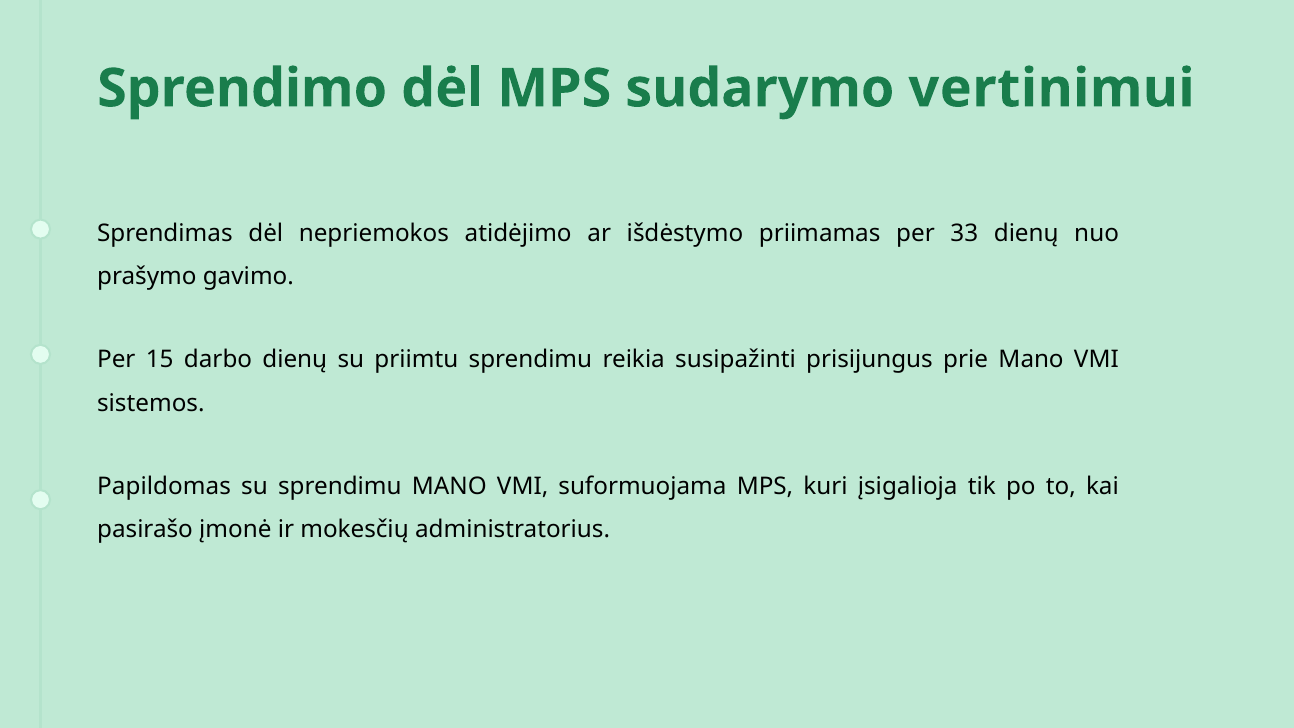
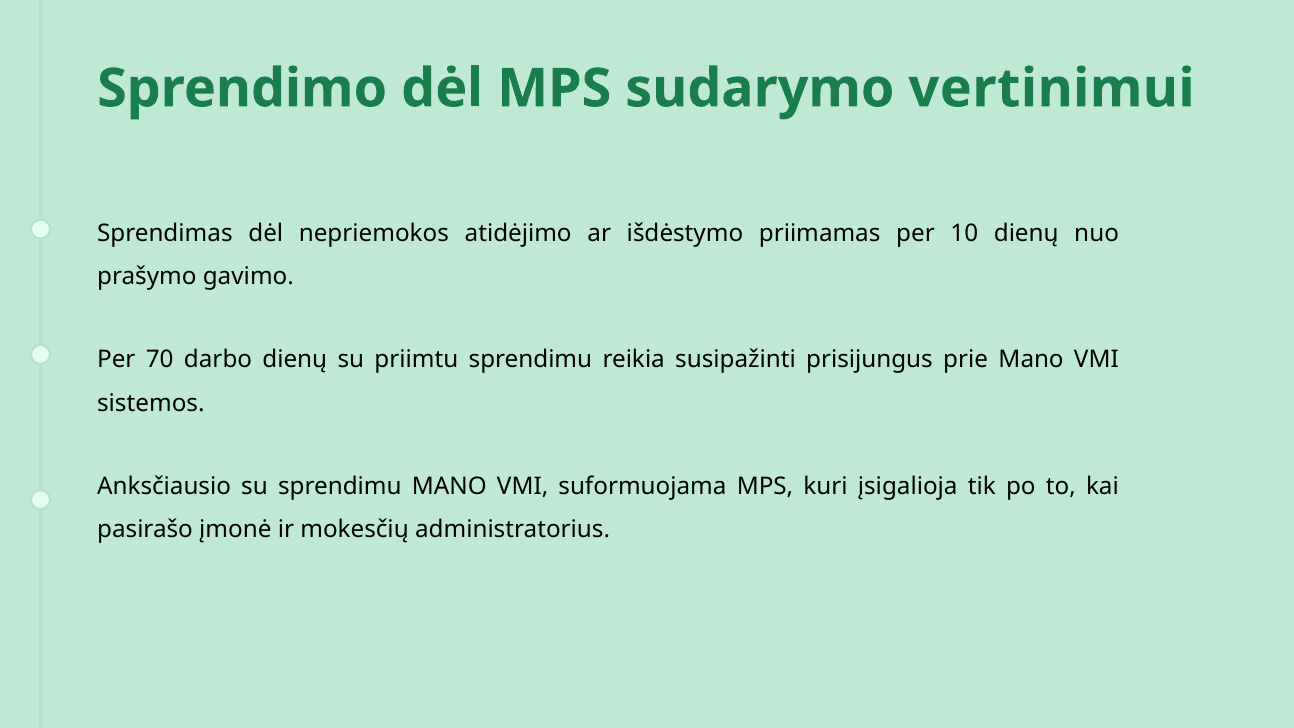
33: 33 -> 10
15: 15 -> 70
Papildomas: Papildomas -> Anksčiausio
